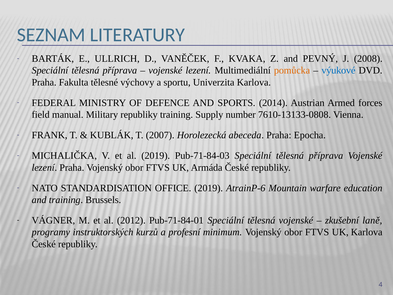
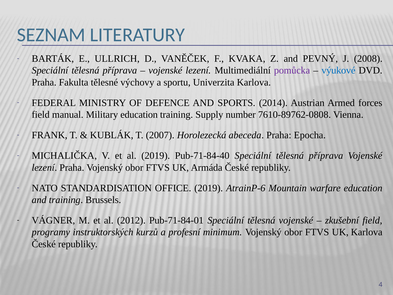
pomůcka colour: orange -> purple
Military republiky: republiky -> education
7610-13133-0808: 7610-13133-0808 -> 7610-89762-0808
Pub-71-84-03: Pub-71-84-03 -> Pub-71-84-40
zkušební laně: laně -> field
